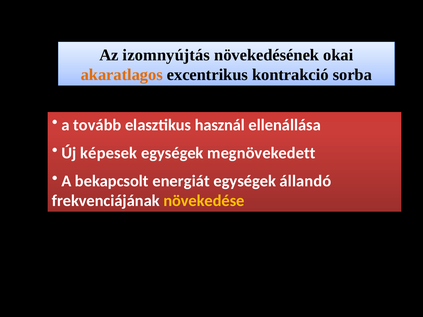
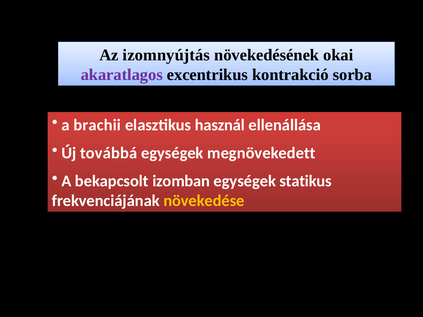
akaratlagos colour: orange -> purple
tovább: tovább -> brachii
képesek: képesek -> továbbá
energiát: energiát -> izomban
állandó: állandó -> statikus
